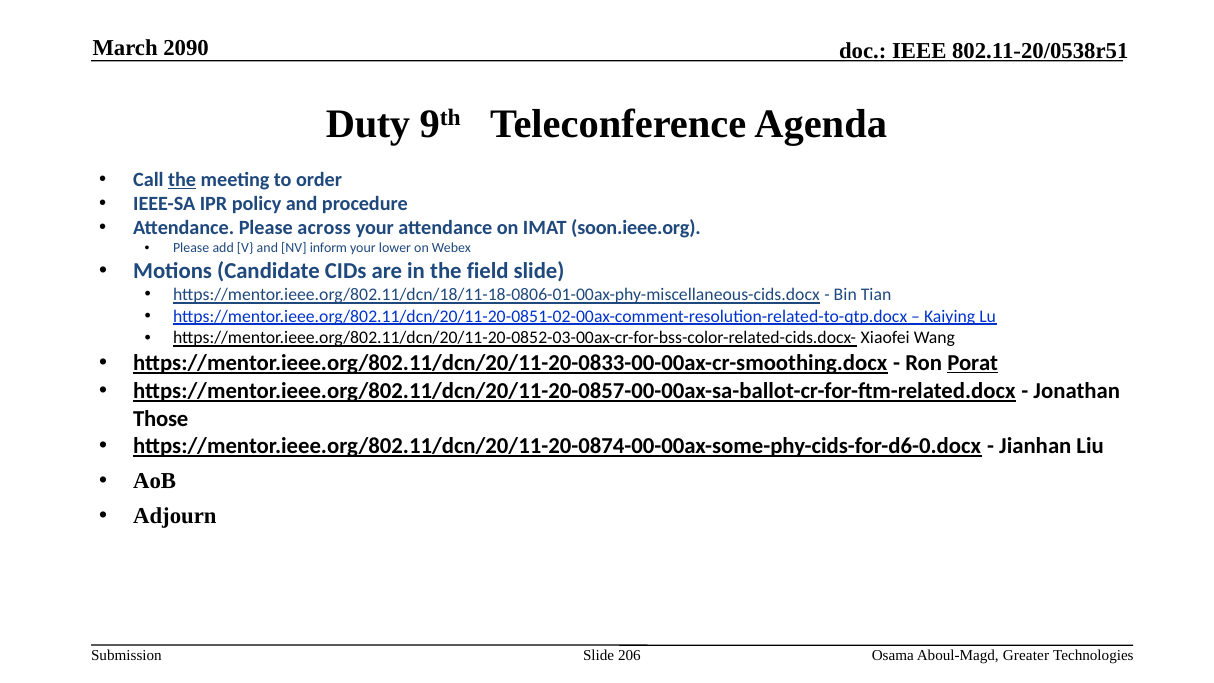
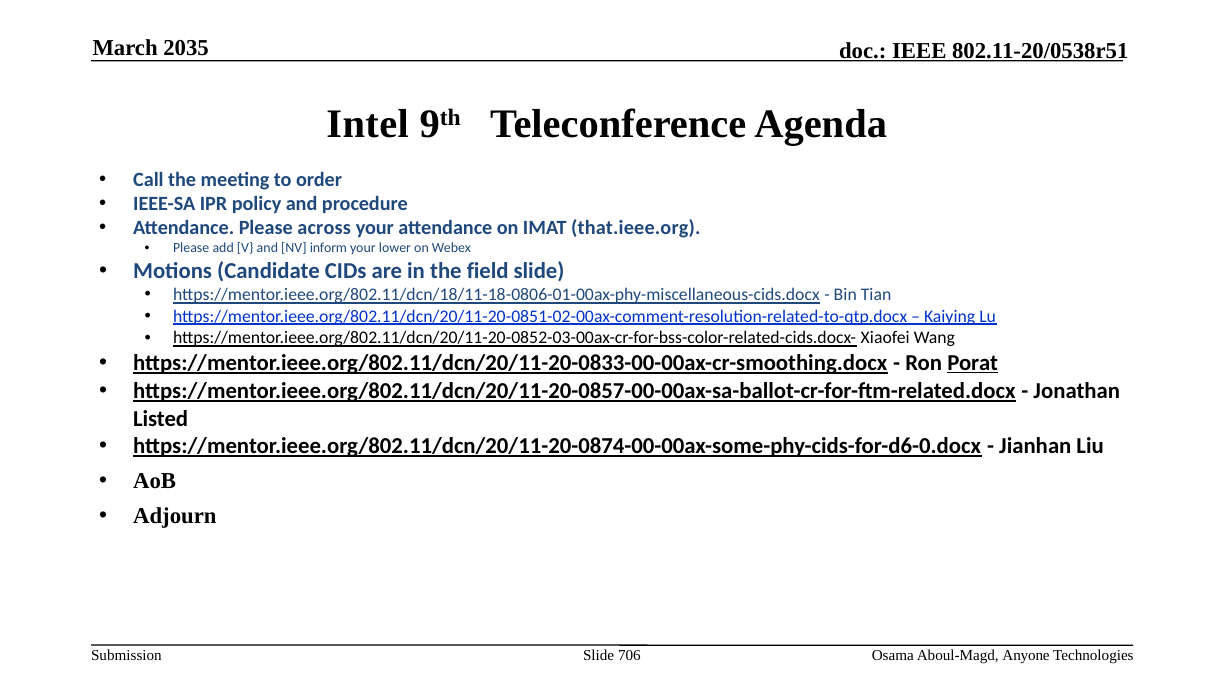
2090: 2090 -> 2035
Duty: Duty -> Intel
the at (182, 180) underline: present -> none
soon.ieee.org: soon.ieee.org -> that.ieee.org
Those: Those -> Listed
206: 206 -> 706
Greater: Greater -> Anyone
